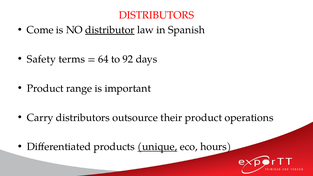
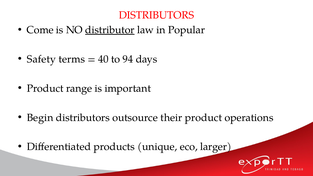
Spanish: Spanish -> Popular
64: 64 -> 40
92: 92 -> 94
Carry: Carry -> Begin
unique underline: present -> none
hours: hours -> larger
